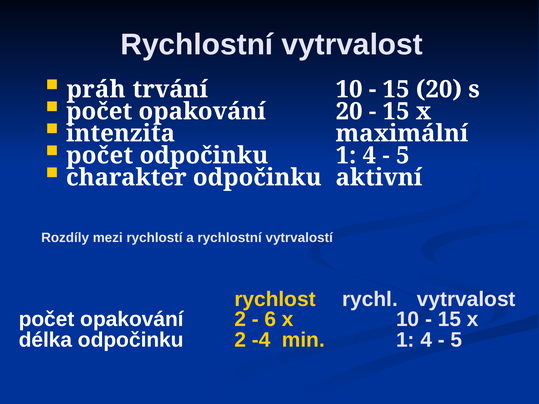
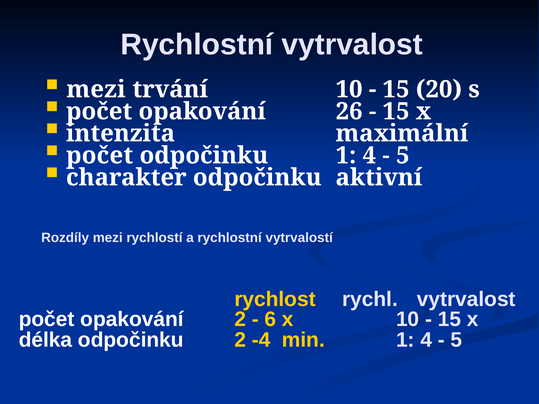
práh at (96, 89): práh -> mezi
opakování 20: 20 -> 26
